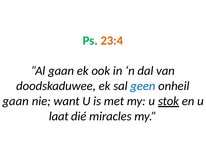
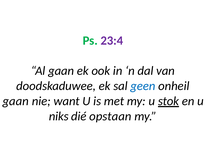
23:4 colour: orange -> purple
laat: laat -> niks
miracles: miracles -> opstaan
